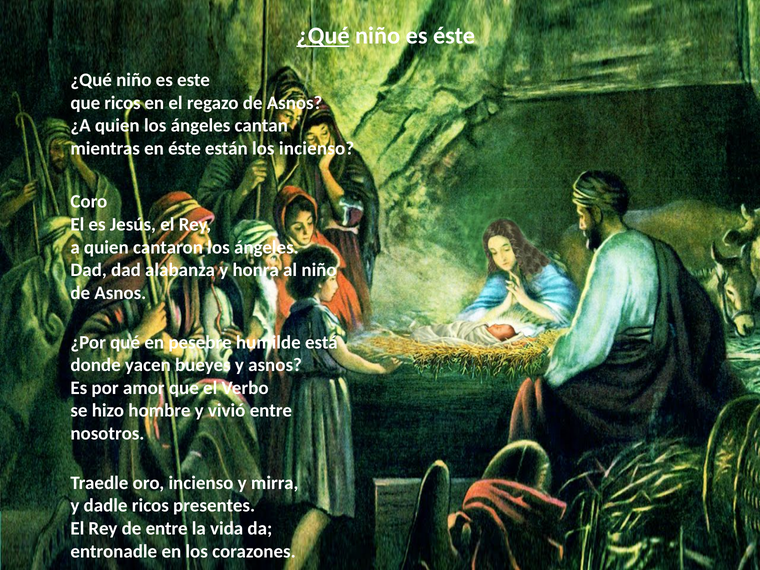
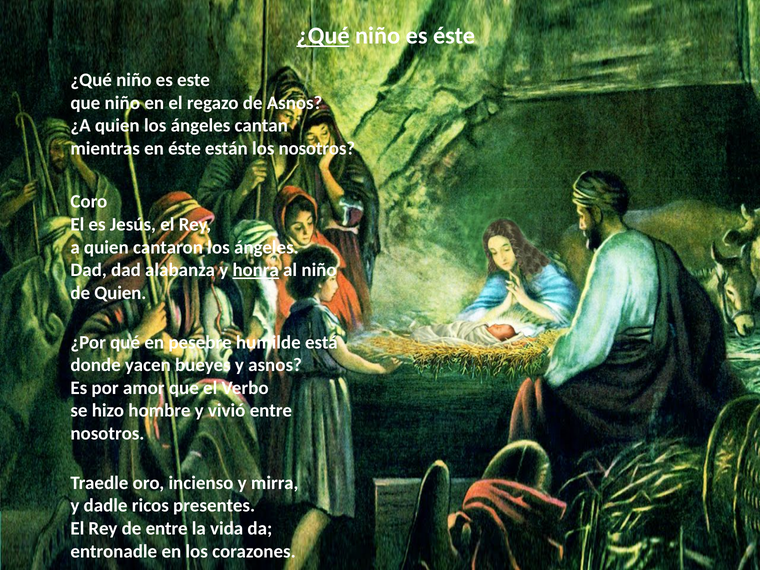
que ricos: ricos -> niño
los incienso: incienso -> nosotros
honra underline: none -> present
Asnos at (120, 293): Asnos -> Quien
